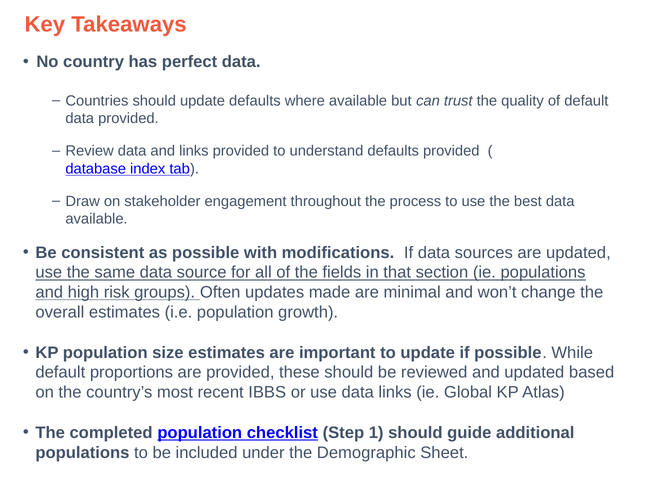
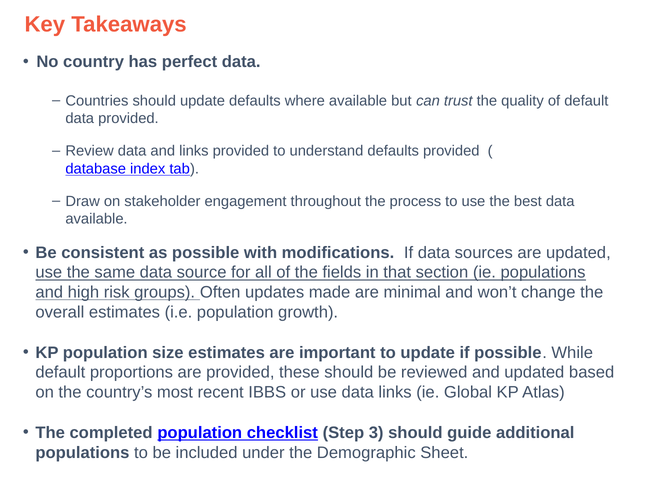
1: 1 -> 3
